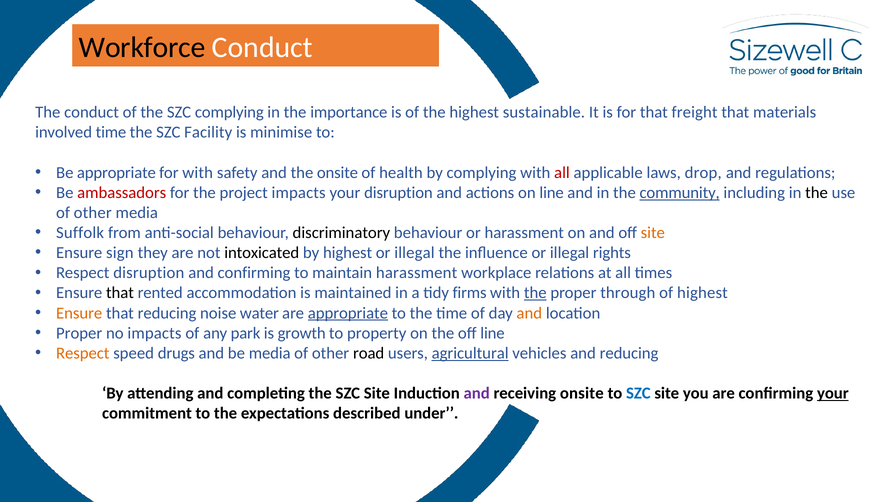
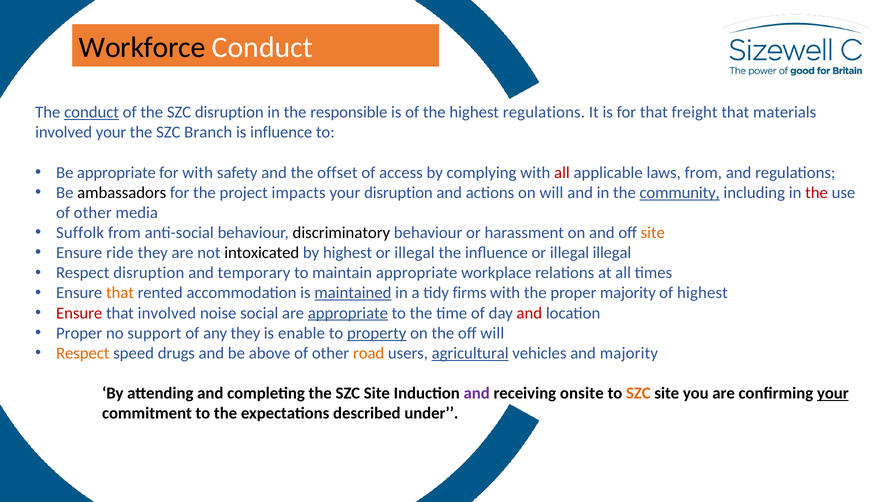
conduct at (92, 112) underline: none -> present
SZC complying: complying -> disruption
importance: importance -> responsible
highest sustainable: sustainable -> regulations
involved time: time -> your
Facility: Facility -> Branch
is minimise: minimise -> influence
the onsite: onsite -> offset
health: health -> access
laws drop: drop -> from
ambassadors colour: red -> black
on line: line -> will
the at (817, 193) colour: black -> red
sign: sign -> ride
illegal rights: rights -> illegal
and confirming: confirming -> temporary
maintain harassment: harassment -> appropriate
that at (120, 293) colour: black -> orange
maintained underline: none -> present
the at (535, 293) underline: present -> none
proper through: through -> majority
Ensure at (79, 313) colour: orange -> red
that reducing: reducing -> involved
water: water -> social
and at (529, 313) colour: orange -> red
no impacts: impacts -> support
any park: park -> they
growth: growth -> enable
property underline: none -> present
off line: line -> will
be media: media -> above
road colour: black -> orange
and reducing: reducing -> majority
SZC at (638, 394) colour: blue -> orange
